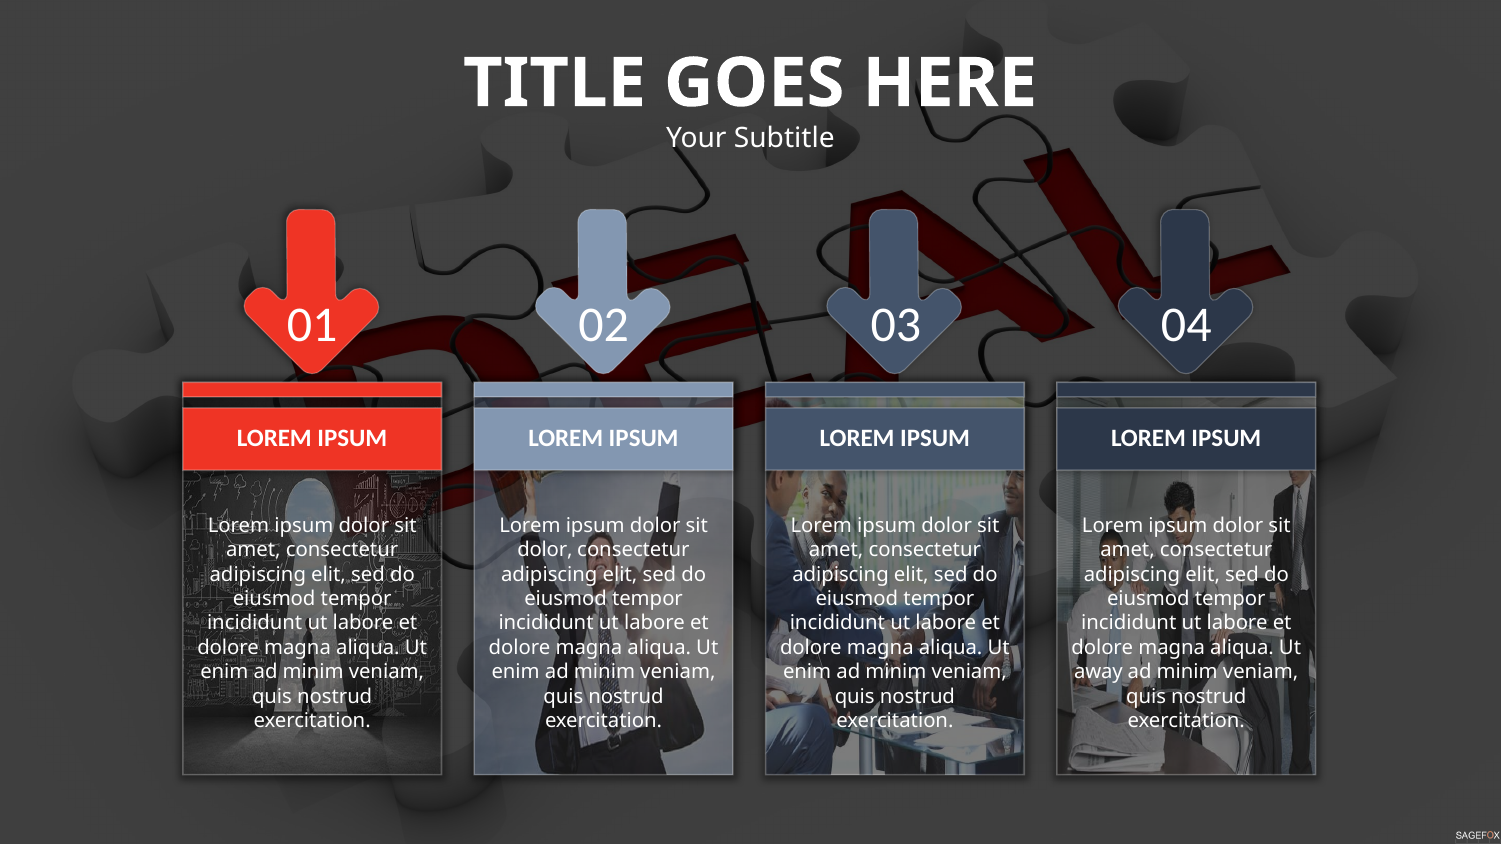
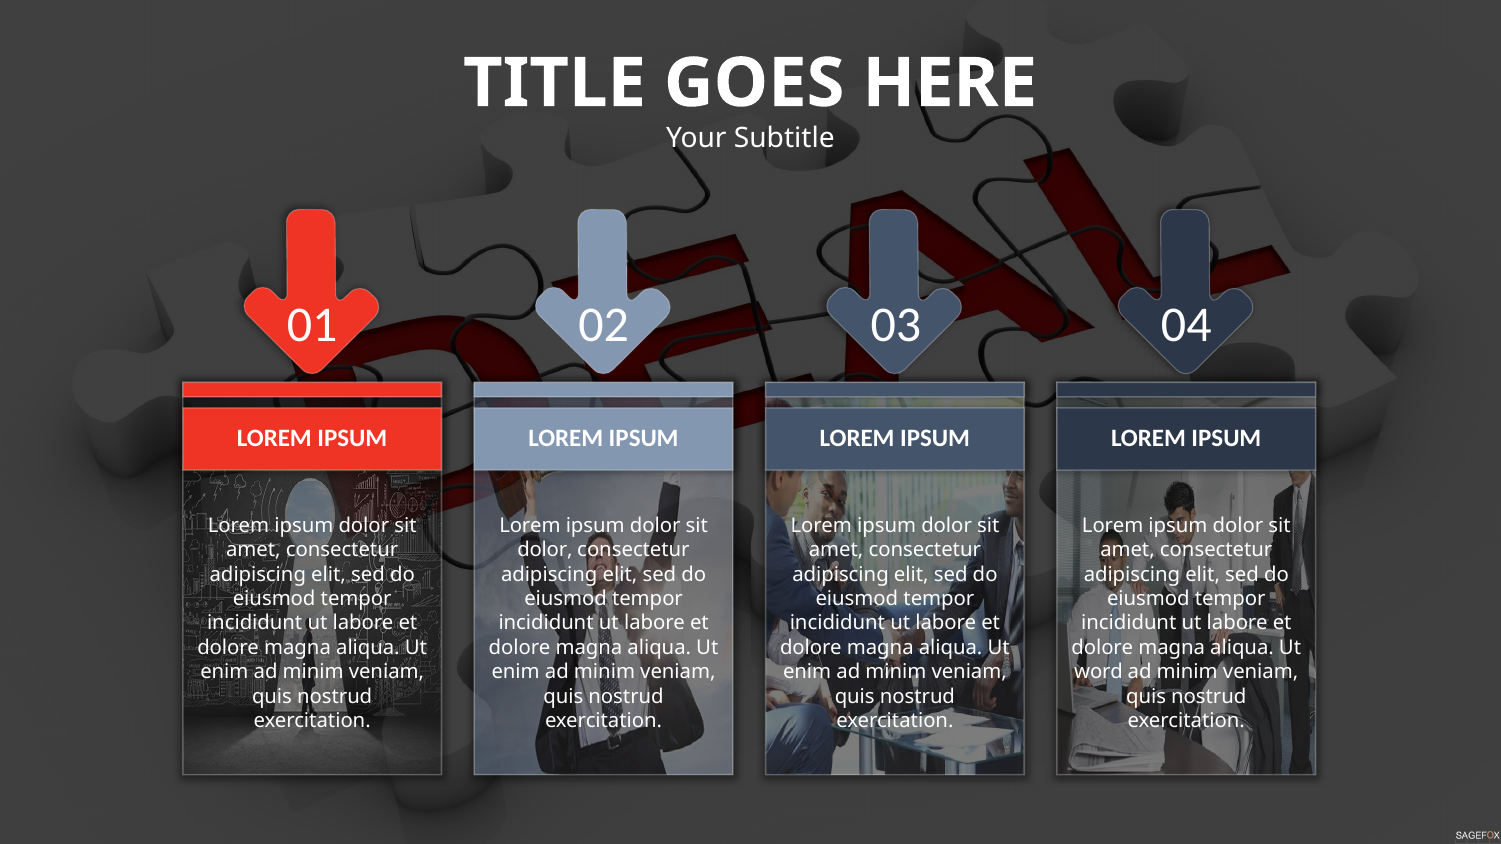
away: away -> word
